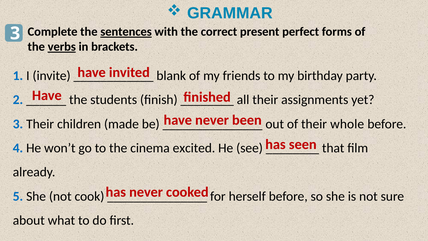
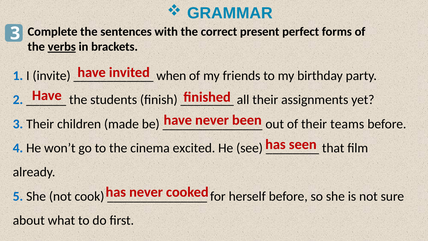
sentences underline: present -> none
blank: blank -> when
whole: whole -> teams
